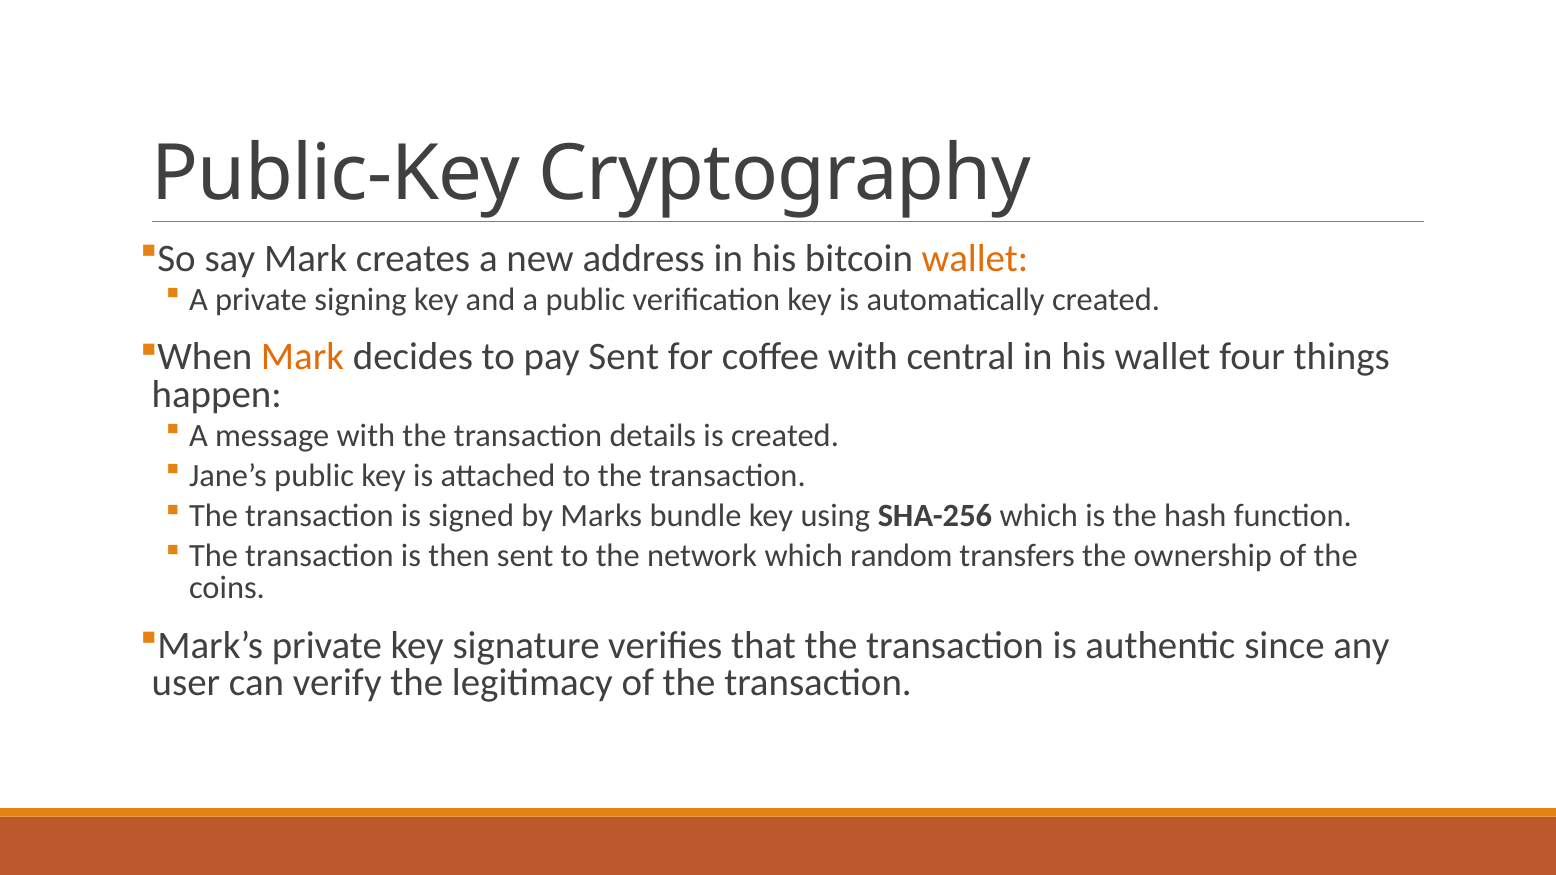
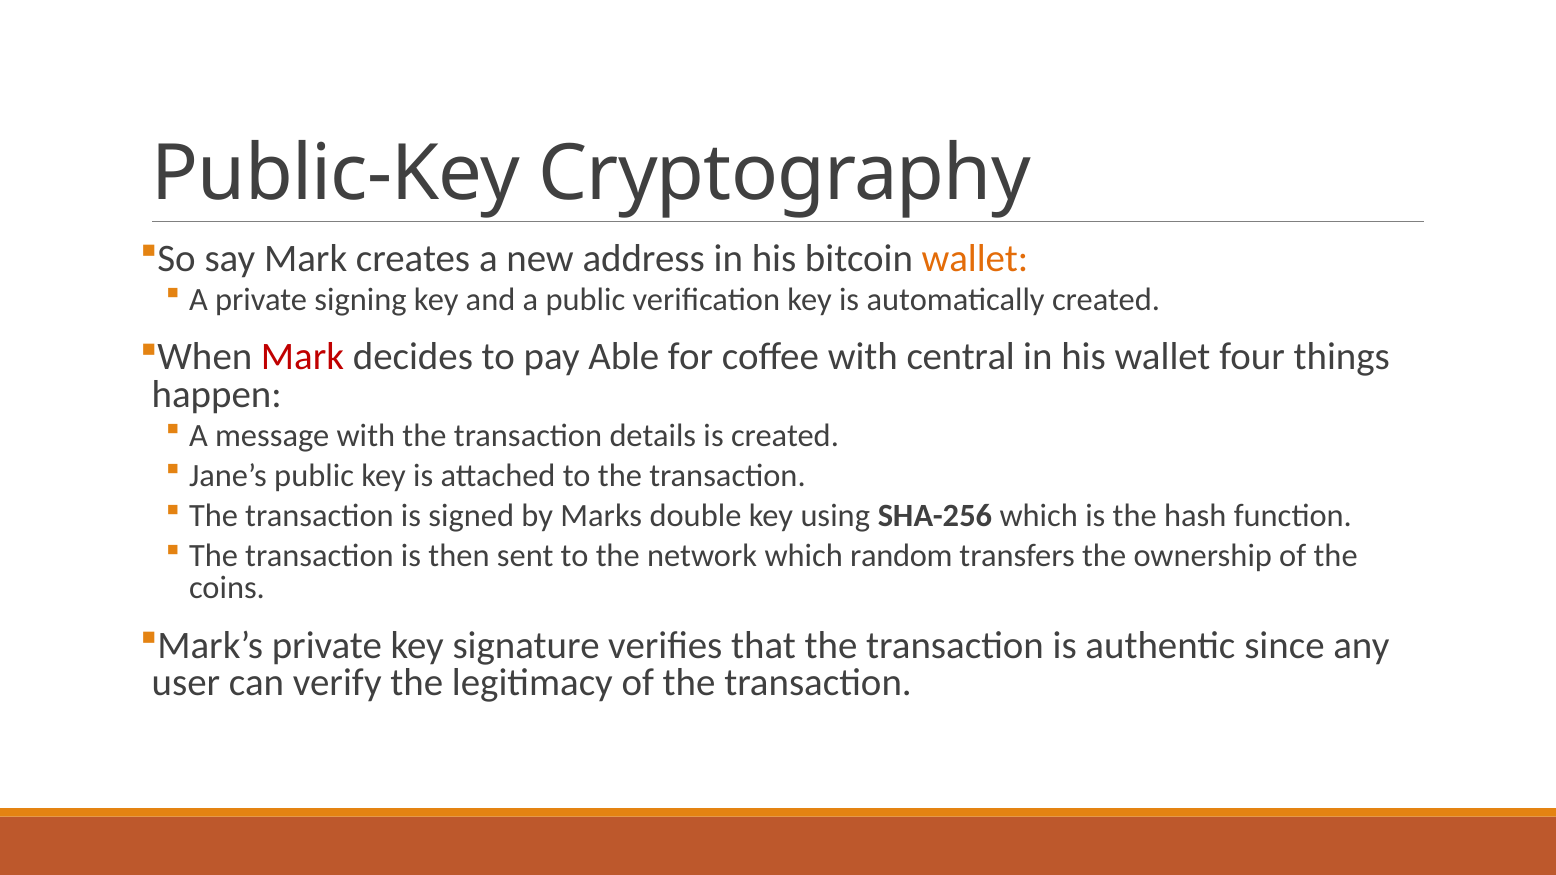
Mark at (303, 357) colour: orange -> red
pay Sent: Sent -> Able
bundle: bundle -> double
